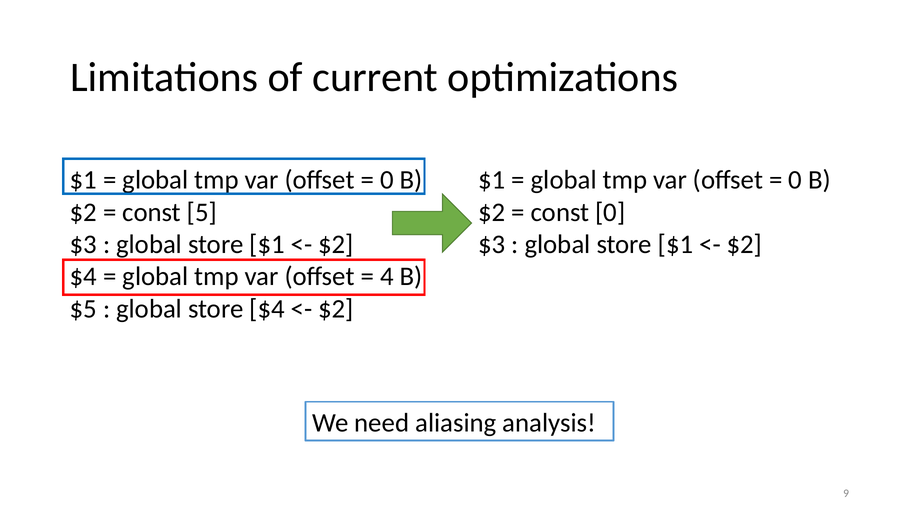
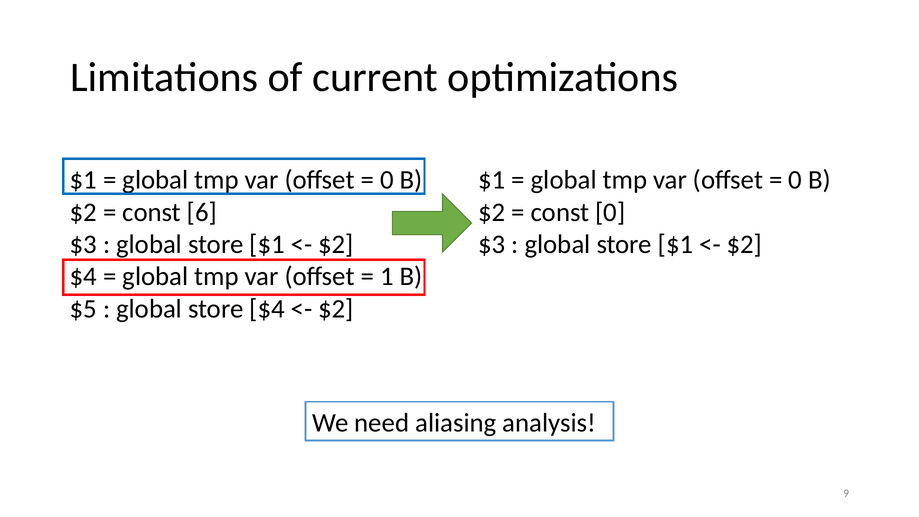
5: 5 -> 6
4: 4 -> 1
